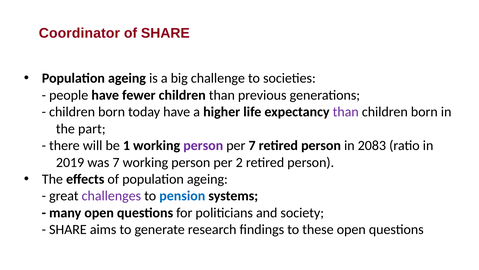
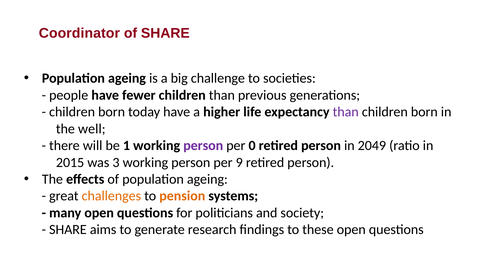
part: part -> well
per 7: 7 -> 0
2083: 2083 -> 2049
2019: 2019 -> 2015
was 7: 7 -> 3
2: 2 -> 9
challenges colour: purple -> orange
pension colour: blue -> orange
